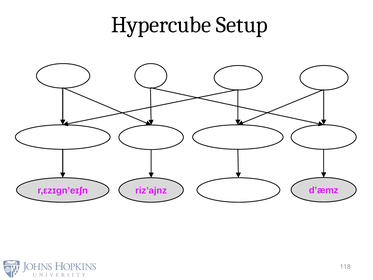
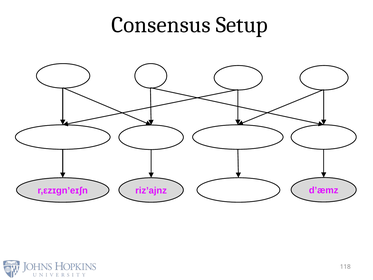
Hypercube: Hypercube -> Consensus
